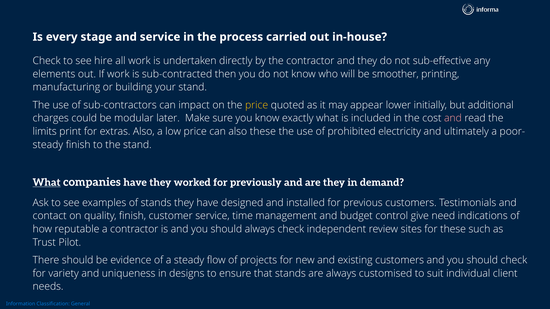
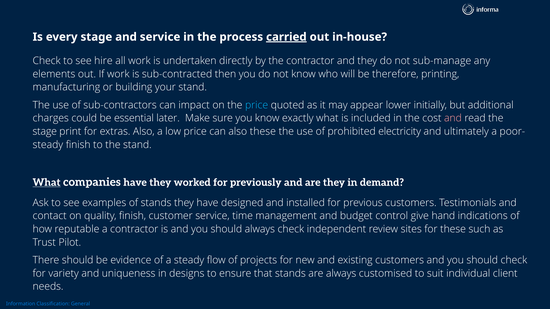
carried underline: none -> present
sub-effective: sub-effective -> sub-manage
smoother: smoother -> therefore
price at (257, 105) colour: yellow -> light blue
modular: modular -> essential
limits at (45, 132): limits -> stage
need: need -> hand
